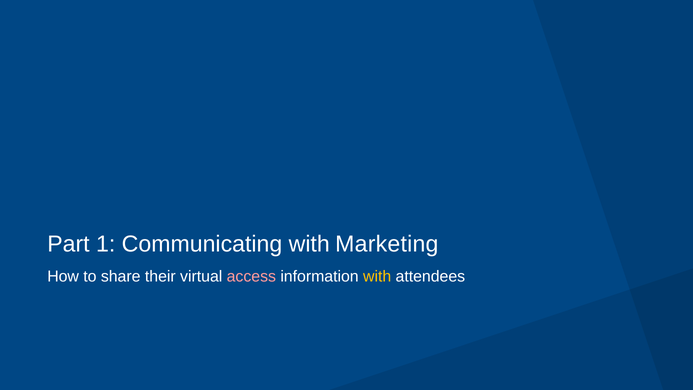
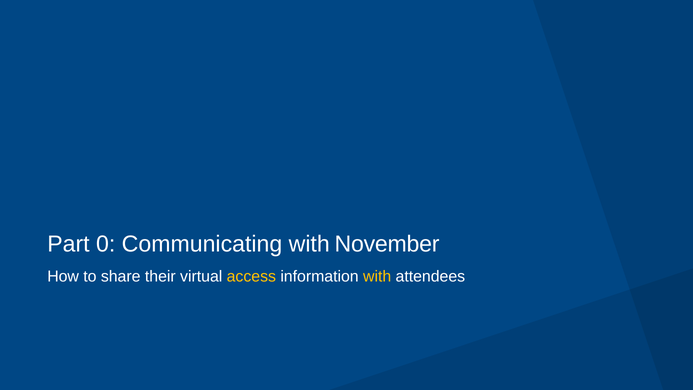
1: 1 -> 0
Marketing: Marketing -> November
access colour: pink -> yellow
